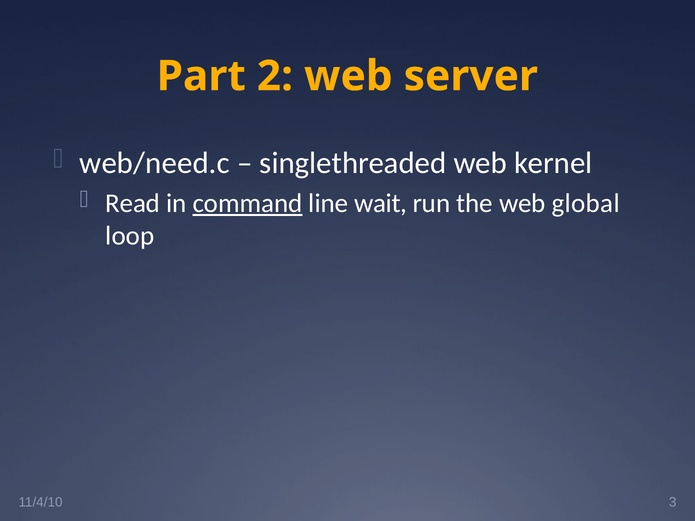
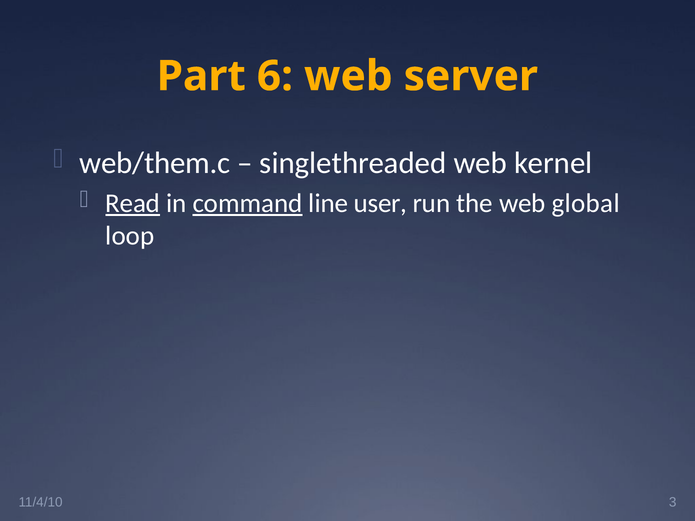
2: 2 -> 6
web/need.c: web/need.c -> web/them.c
Read underline: none -> present
wait: wait -> user
